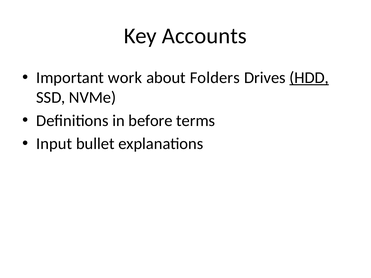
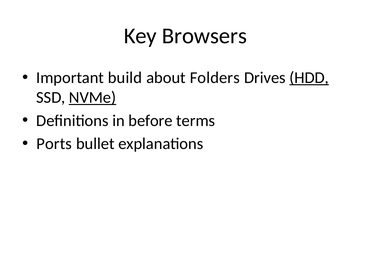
Accounts: Accounts -> Browsers
work: work -> build
NVMe underline: none -> present
Input: Input -> Ports
